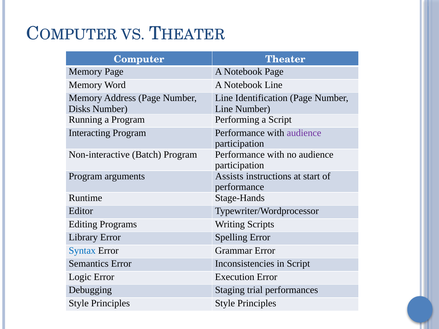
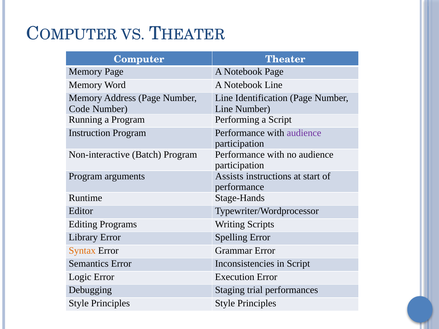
Disks: Disks -> Code
Interacting: Interacting -> Instruction
Syntax colour: blue -> orange
